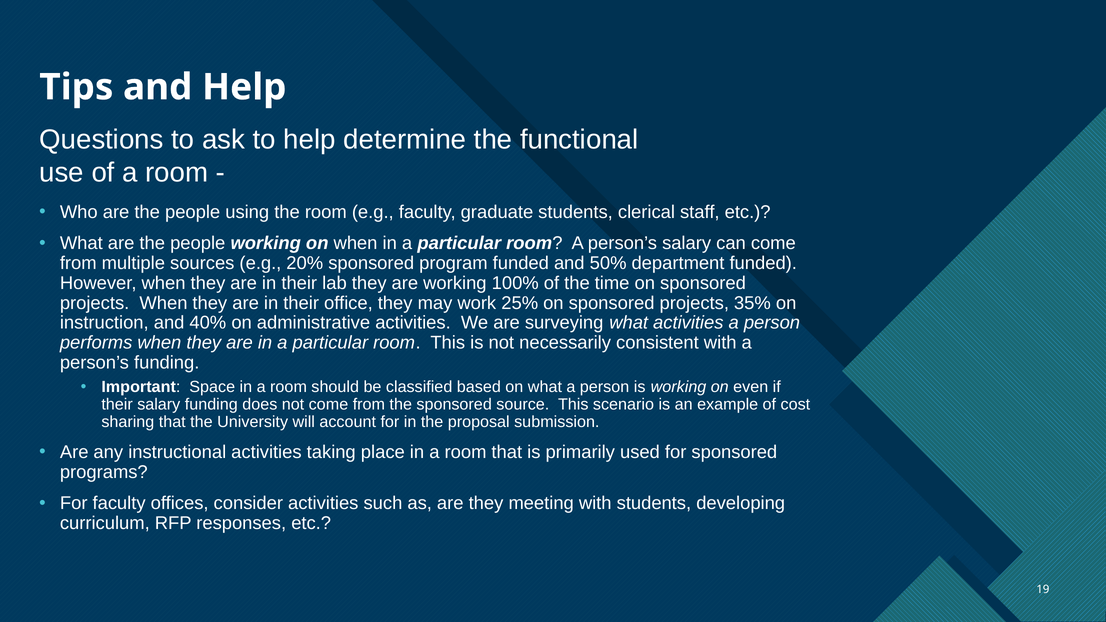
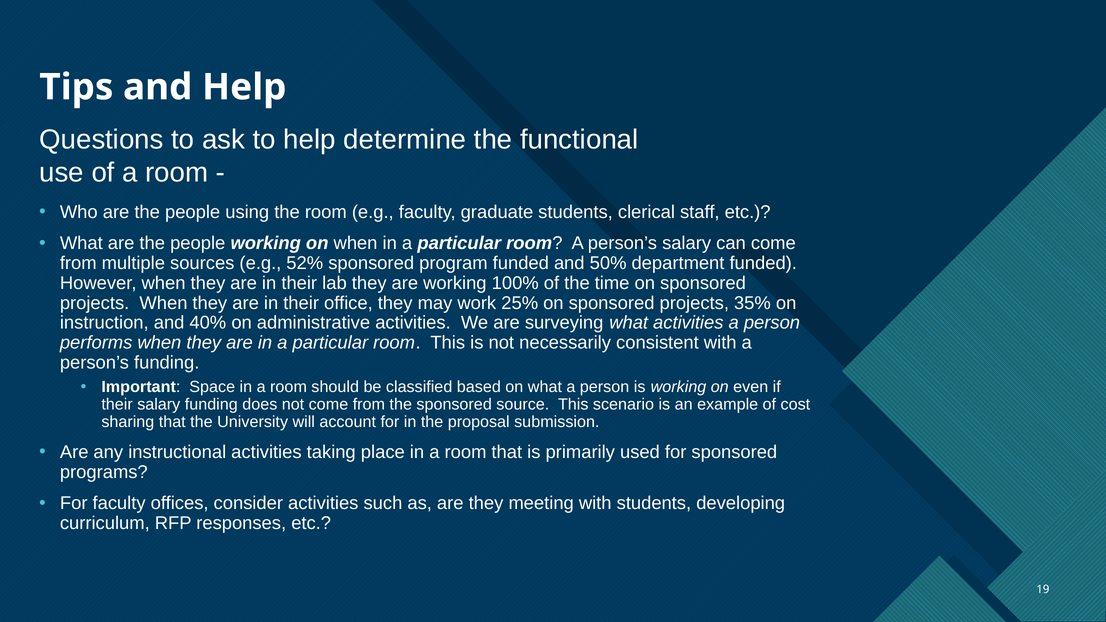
20%: 20% -> 52%
